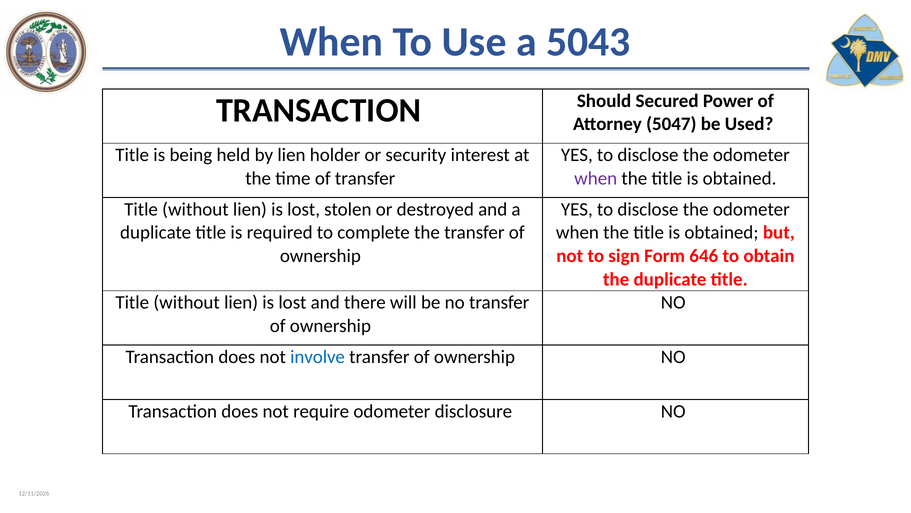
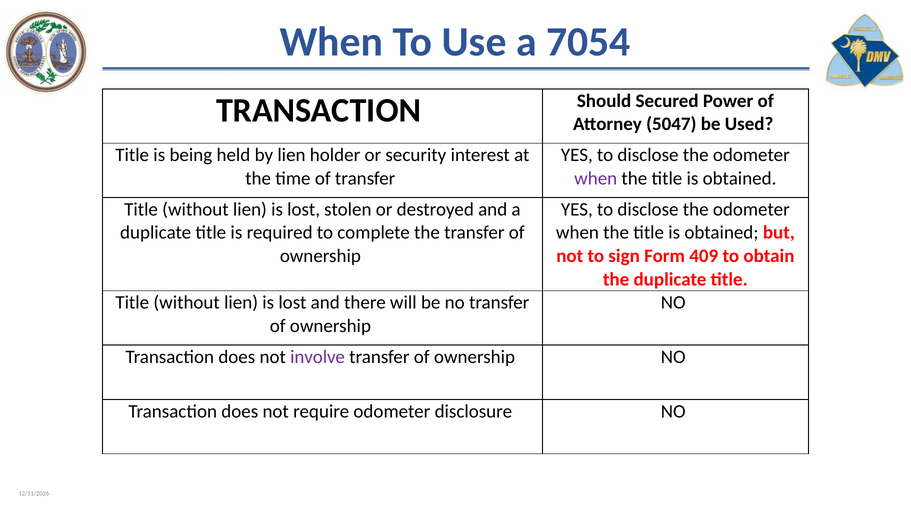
5043: 5043 -> 7054
646: 646 -> 409
involve colour: blue -> purple
